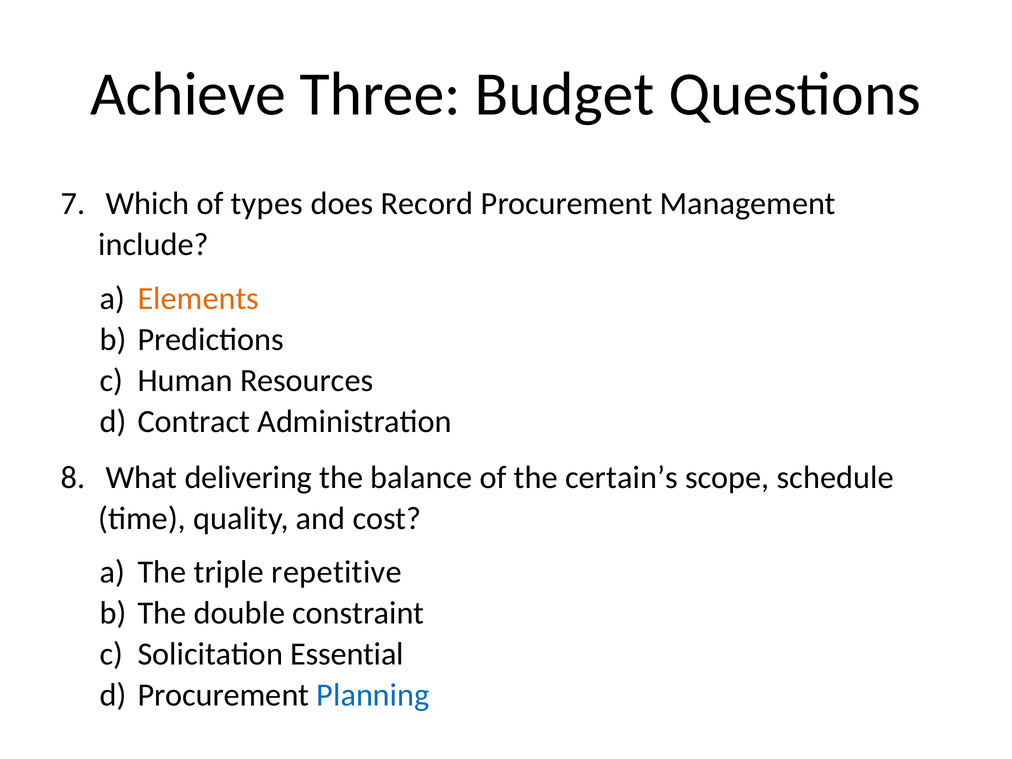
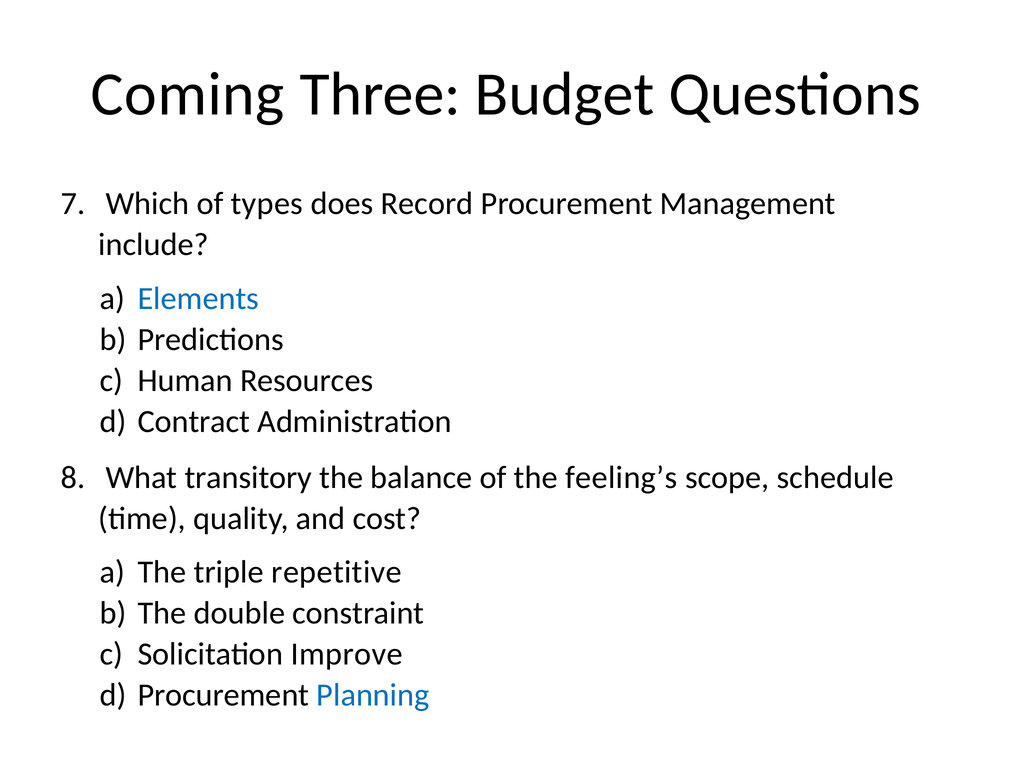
Achieve: Achieve -> Coming
Elements colour: orange -> blue
delivering: delivering -> transitory
certain’s: certain’s -> feeling’s
Essential: Essential -> Improve
